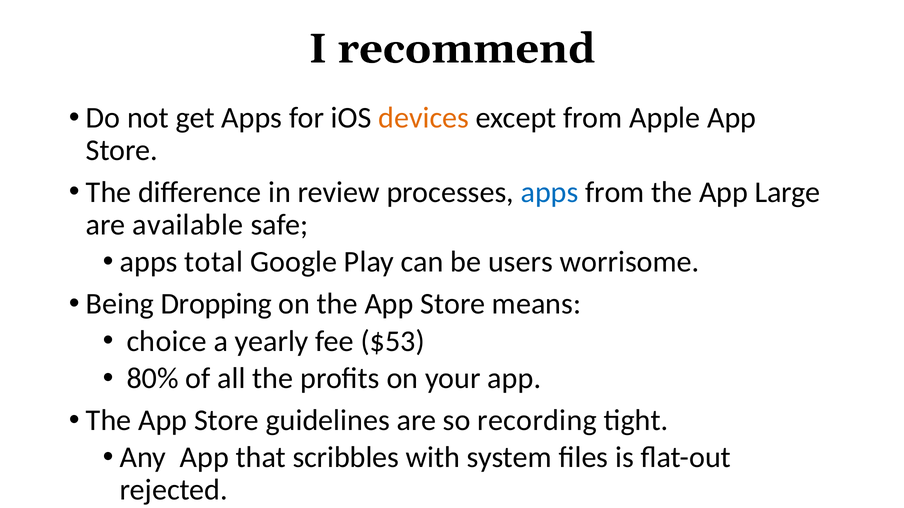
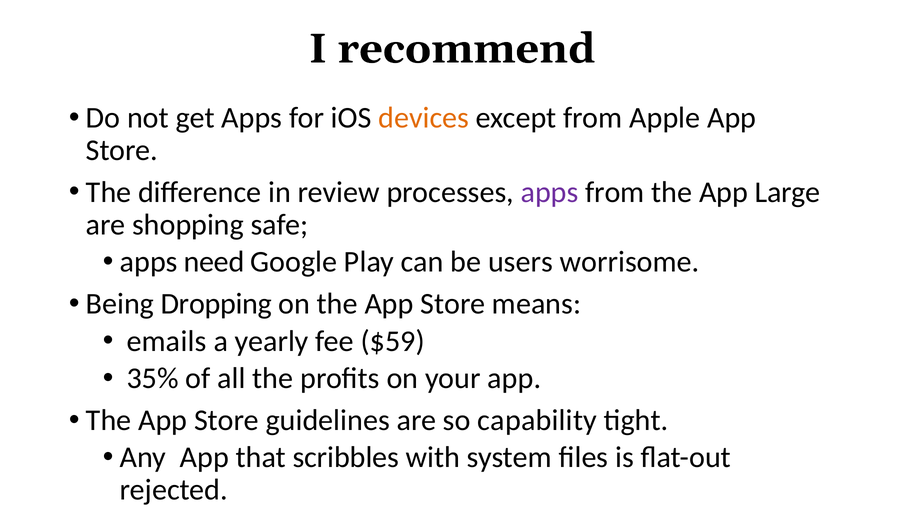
apps at (550, 192) colour: blue -> purple
available: available -> shopping
total: total -> need
choice: choice -> emails
$53: $53 -> $59
80%: 80% -> 35%
recording: recording -> capability
